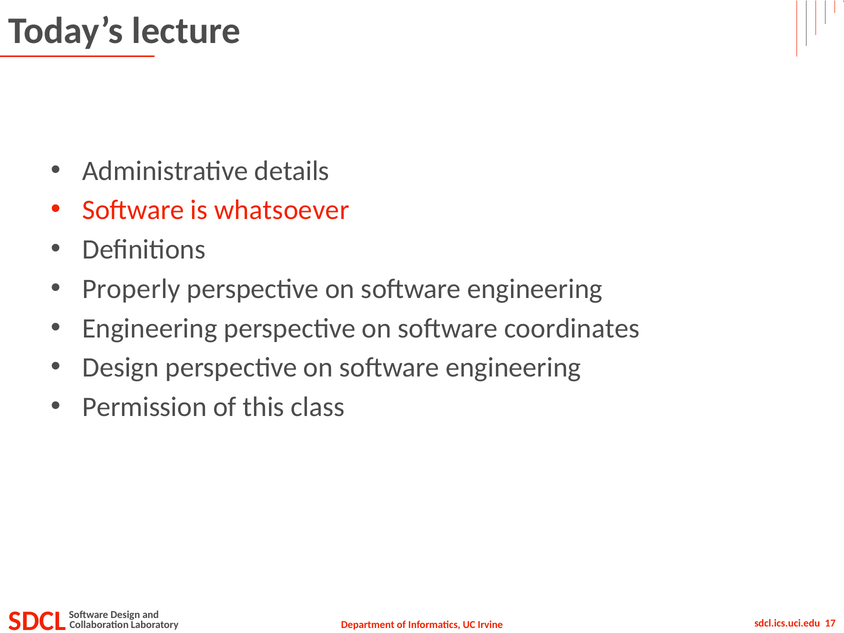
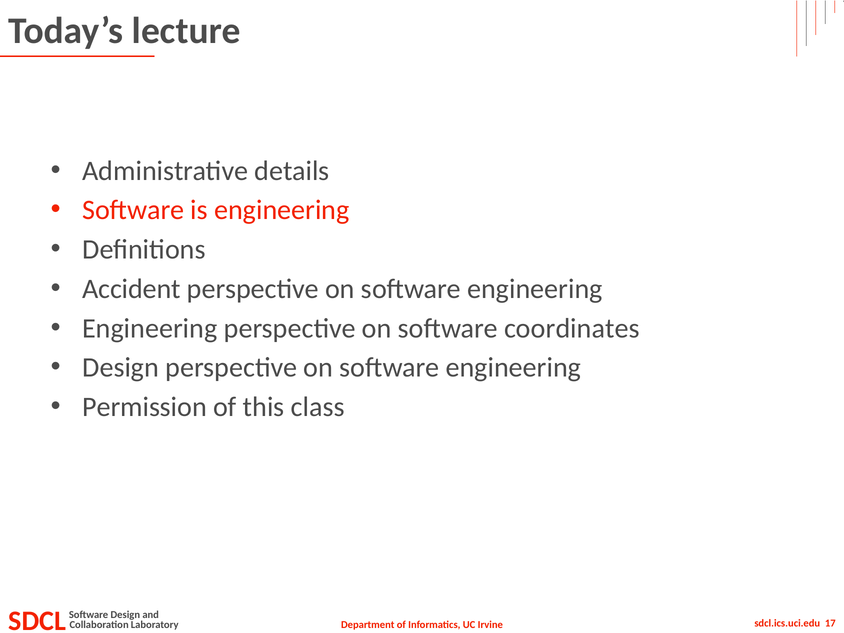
is whatsoever: whatsoever -> engineering
Properly: Properly -> Accident
